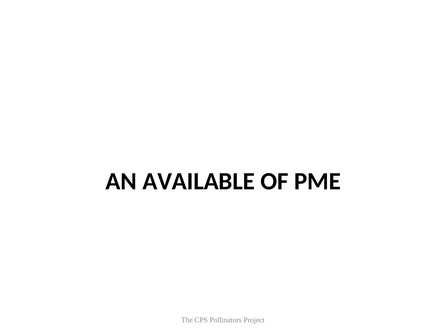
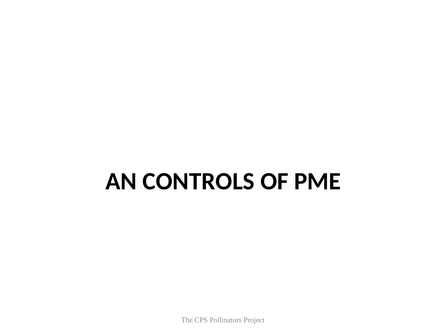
AVAILABLE: AVAILABLE -> CONTROLS
